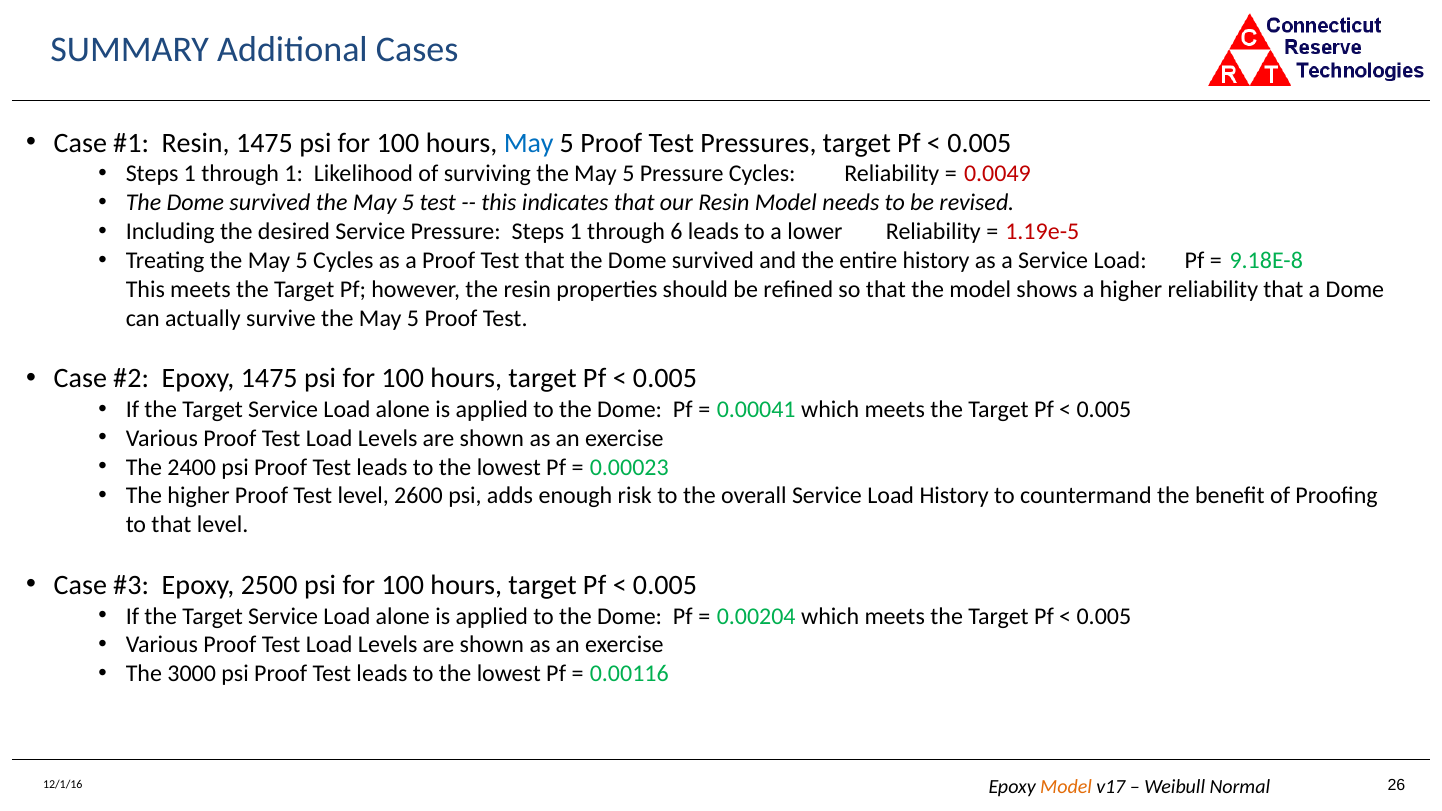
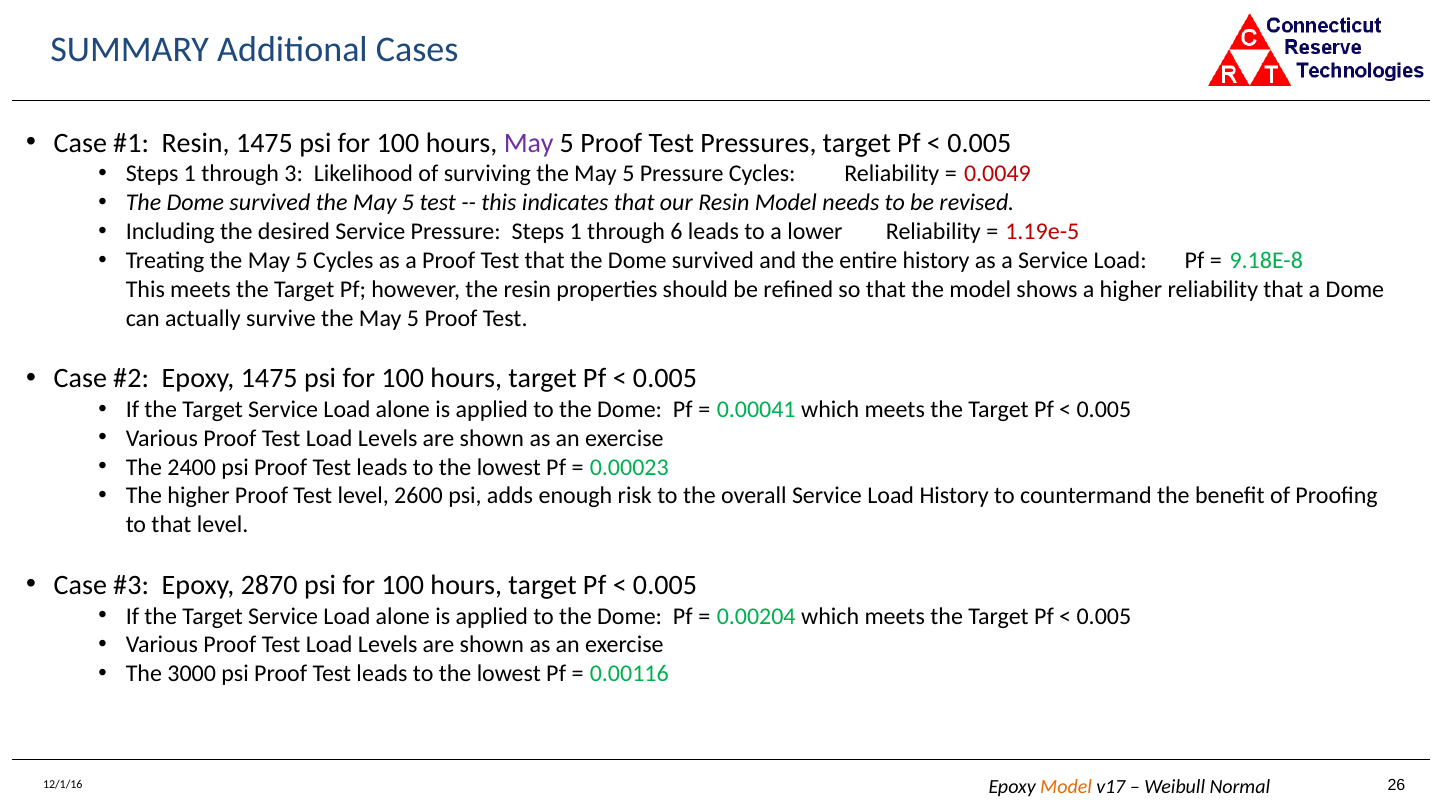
May at (529, 143) colour: blue -> purple
through 1: 1 -> 3
2500: 2500 -> 2870
